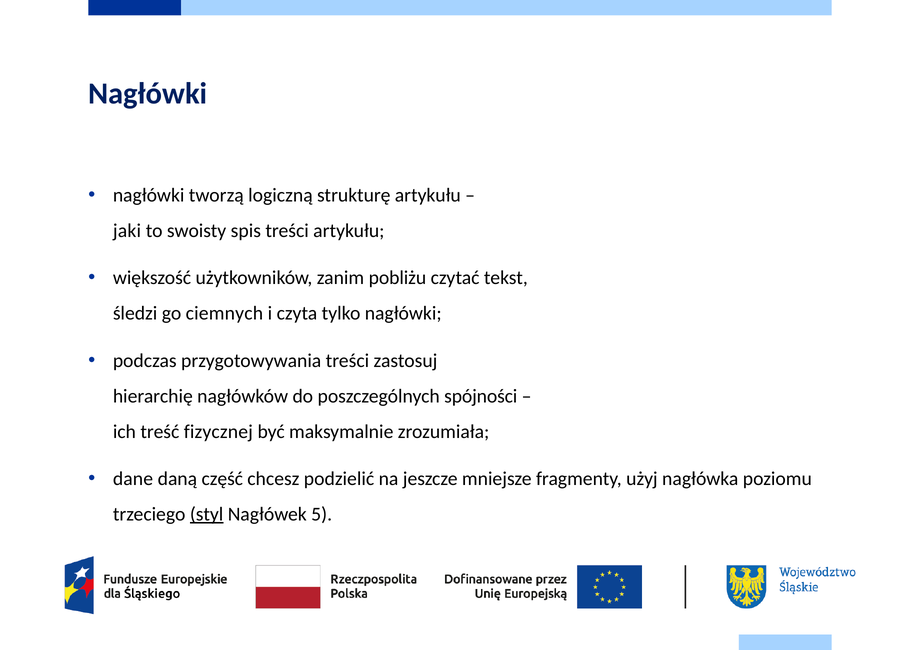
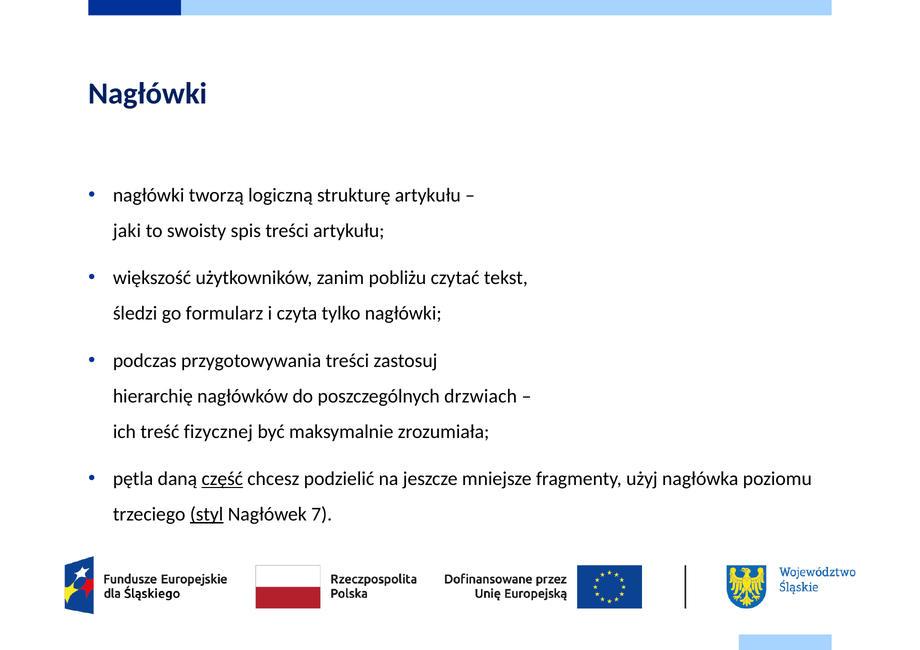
ciemnych: ciemnych -> formularz
spójności: spójności -> drzwiach
dane: dane -> pętla
część underline: none -> present
5: 5 -> 7
